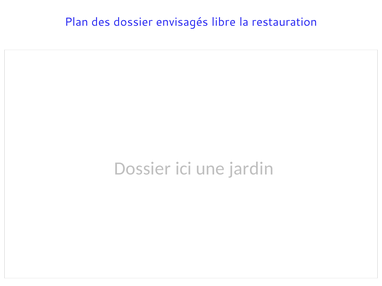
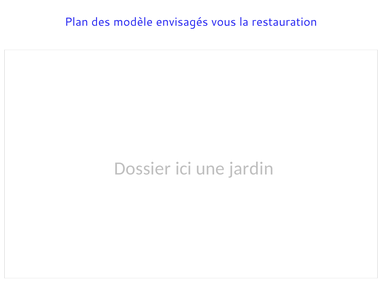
des dossier: dossier -> modèle
libre: libre -> vous
